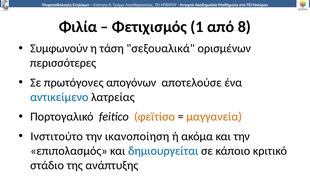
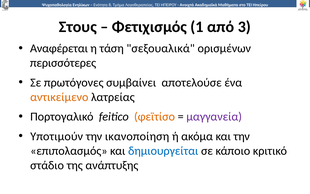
Φιλία: Φιλία -> Στους
από 8: 8 -> 3
Συμφωνούν: Συμφωνούν -> Αναφέρεται
απογόνων: απογόνων -> συμβαίνει
αντικείμενο colour: blue -> orange
μαγγανεία colour: orange -> purple
Ινστιτούτο: Ινστιτούτο -> Υποτιμούν
